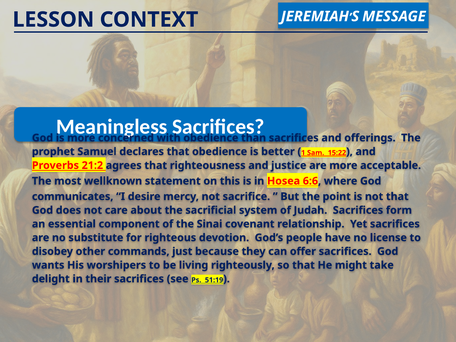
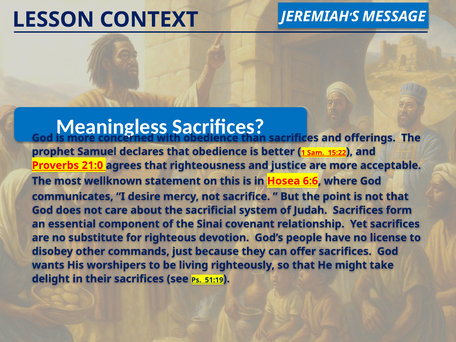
21:2: 21:2 -> 21:0
